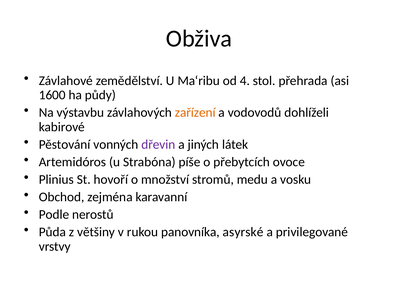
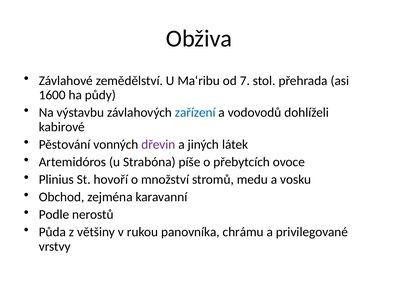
4: 4 -> 7
zařízení colour: orange -> blue
asyrské: asyrské -> chrámu
